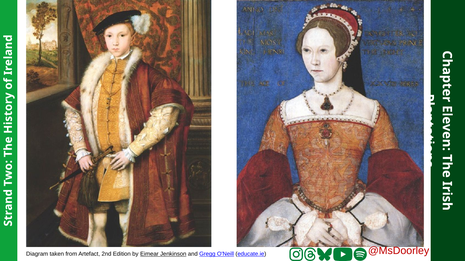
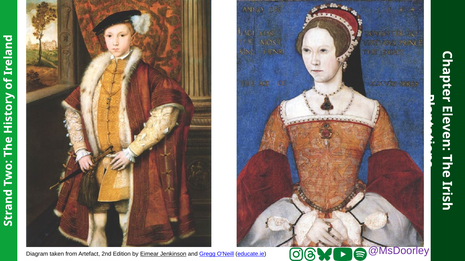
@MsDoorley colour: red -> purple
